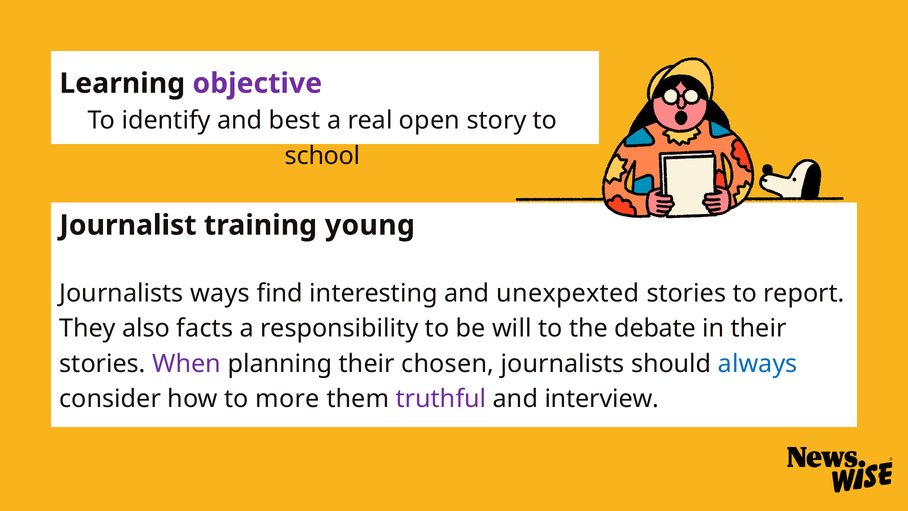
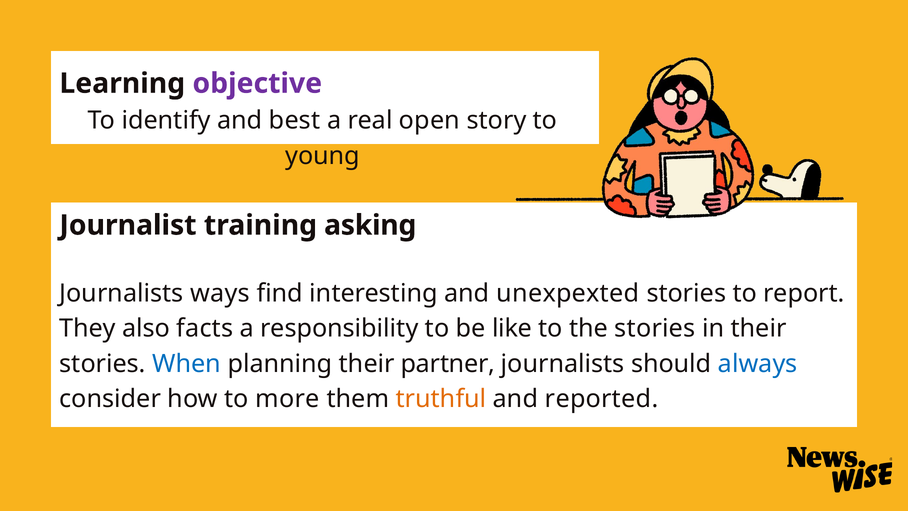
school: school -> young
young: young -> asking
will: will -> like
the debate: debate -> stories
When colour: purple -> blue
chosen: chosen -> partner
truthful colour: purple -> orange
interview: interview -> reported
